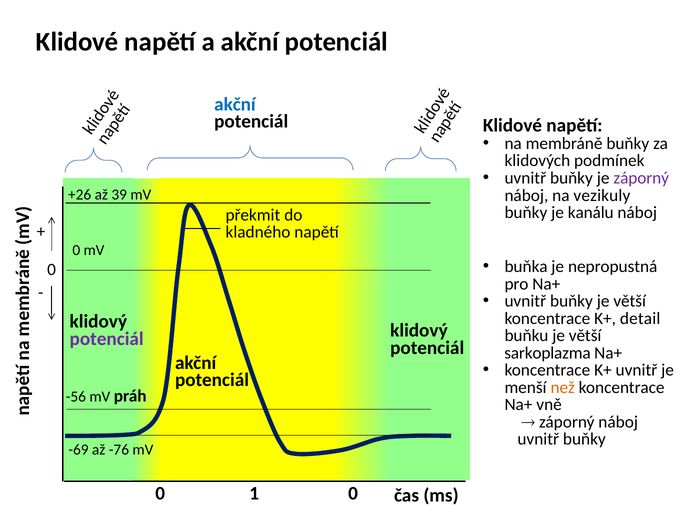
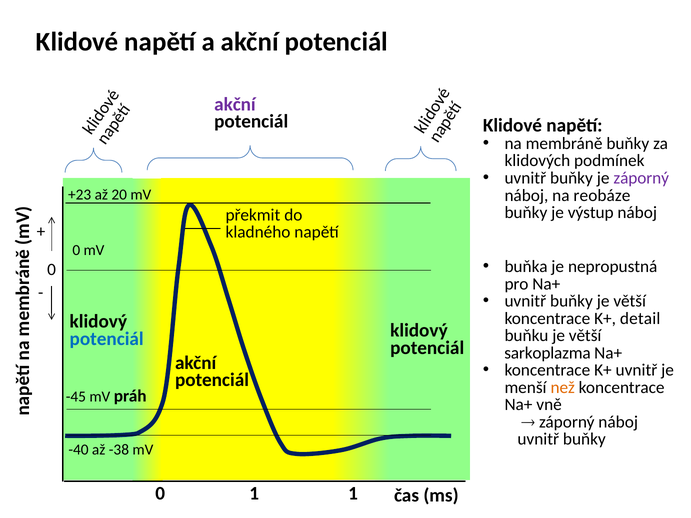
akční at (235, 104) colour: blue -> purple
+26: +26 -> +23
39: 39 -> 20
vezikuly: vezikuly -> reobáze
kanálu: kanálu -> výstup
potenciál at (107, 339) colour: purple -> blue
-56: -56 -> -45
-69: -69 -> -40
-76: -76 -> -38
1 0: 0 -> 1
